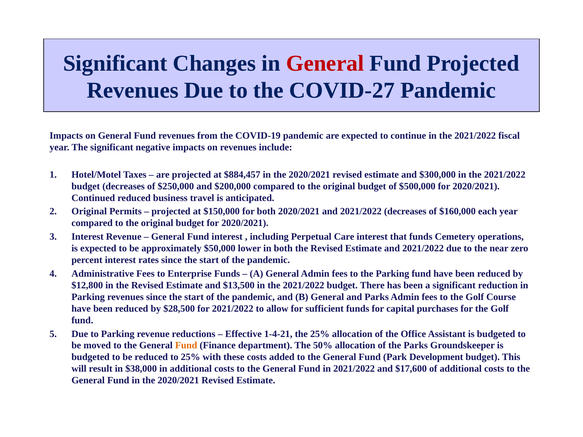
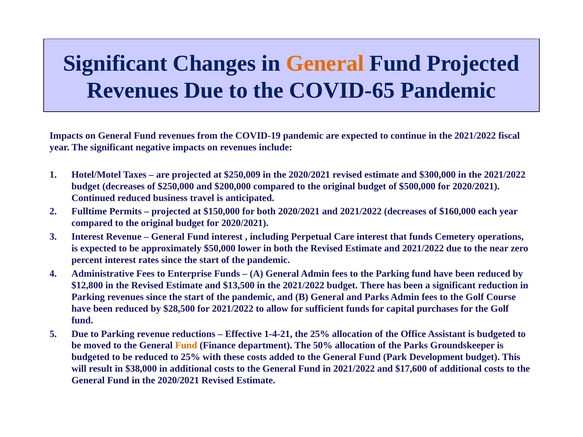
General at (325, 63) colour: red -> orange
COVID-27: COVID-27 -> COVID-65
$884,457: $884,457 -> $250,009
Original at (89, 212): Original -> Fulltime
